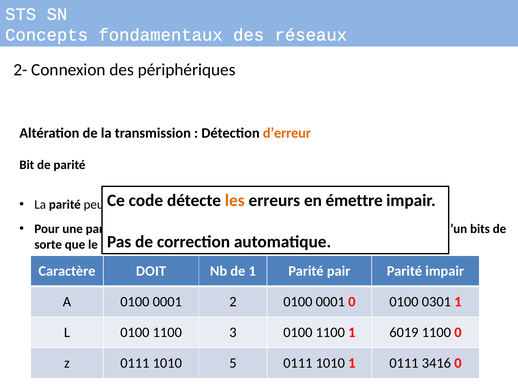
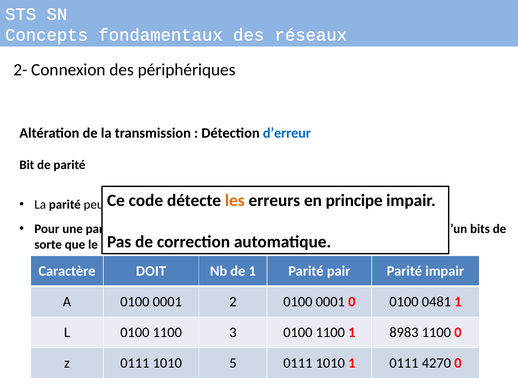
d’erreur colour: orange -> blue
émettre: émettre -> principe
0301: 0301 -> 0481
6019: 6019 -> 8983
3416: 3416 -> 4270
